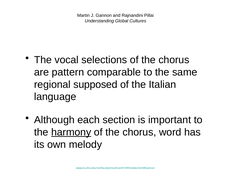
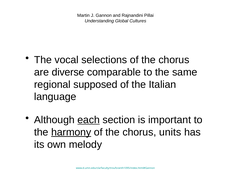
pattern: pattern -> diverse
each underline: none -> present
word: word -> units
